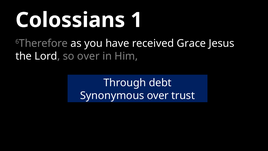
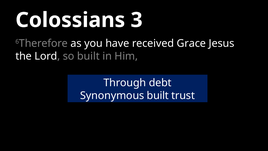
1: 1 -> 3
so over: over -> built
Synonymous over: over -> built
